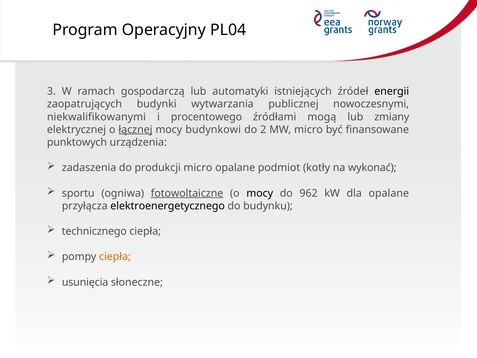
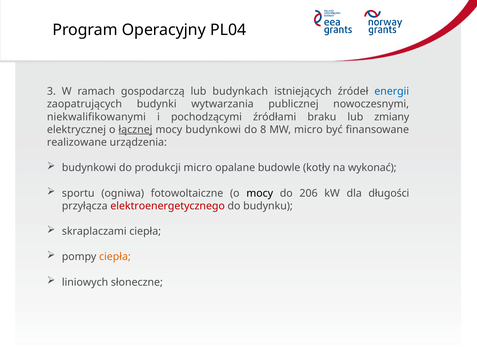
automatyki: automatyki -> budynkach
energii colour: black -> blue
procentowego: procentowego -> pochodzącymi
mogą: mogą -> braku
2: 2 -> 8
punktowych: punktowych -> realizowane
zadaszenia at (89, 168): zadaszenia -> budynkowi
podmiot: podmiot -> budowle
fotowoltaiczne underline: present -> none
962: 962 -> 206
dla opalane: opalane -> długości
elektroenergetycznego colour: black -> red
technicznego: technicznego -> skraplaczami
usunięcia: usunięcia -> liniowych
